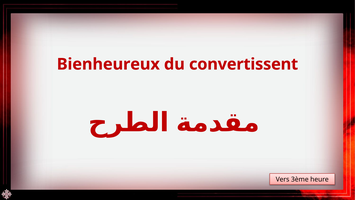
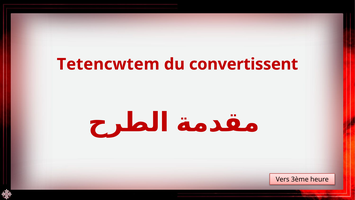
Bienheureux: Bienheureux -> Tetencwtem
